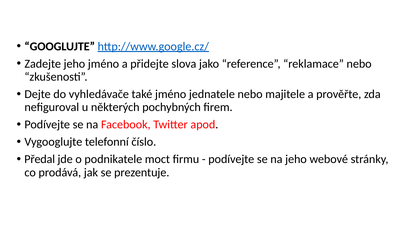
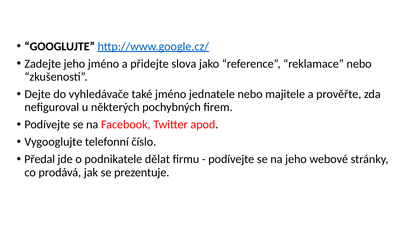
moct: moct -> dělat
